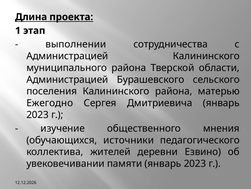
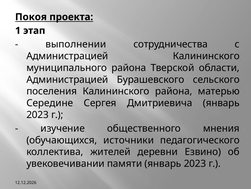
Длина: Длина -> Покоя
Ежегодно: Ежегодно -> Середине
